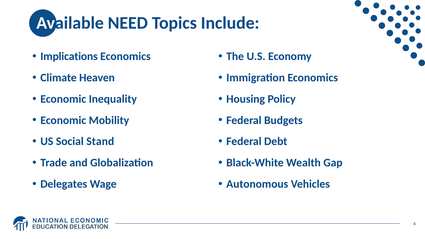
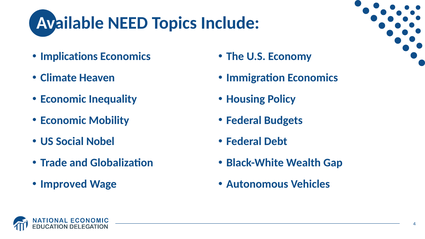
Stand: Stand -> Nobel
Delegates: Delegates -> Improved
